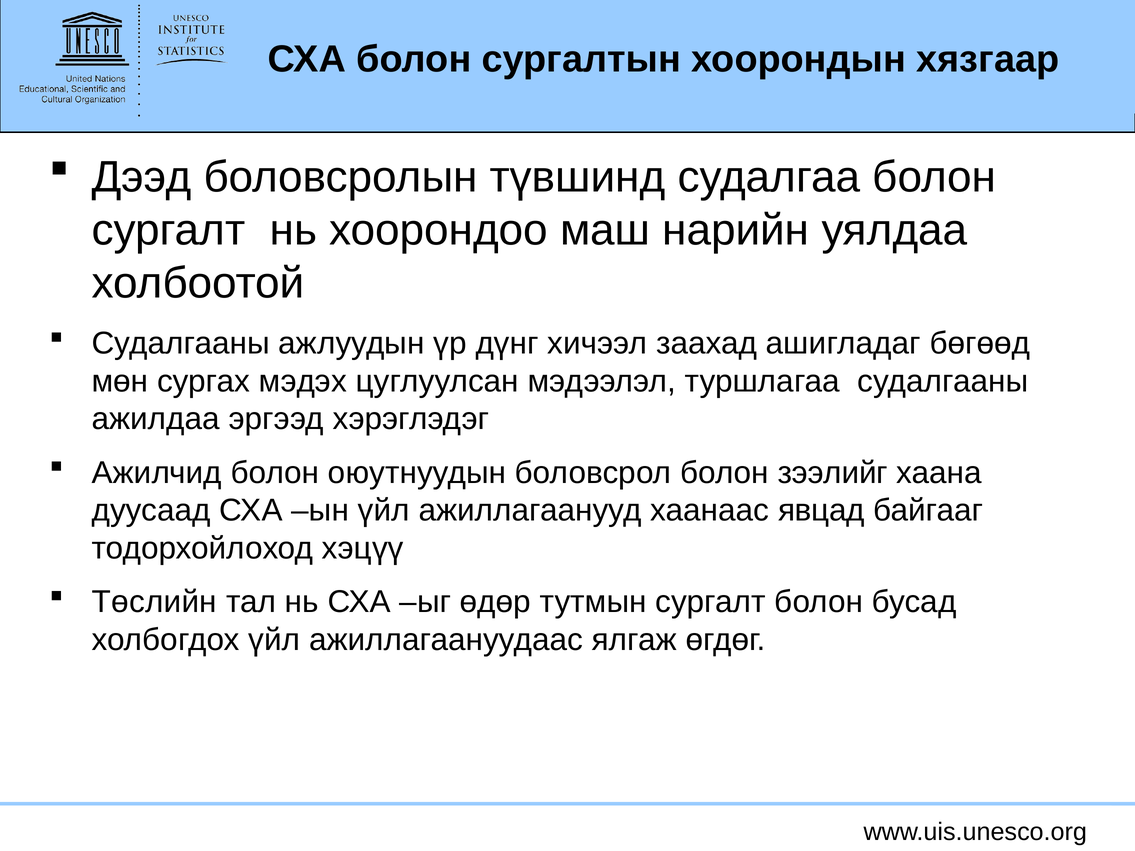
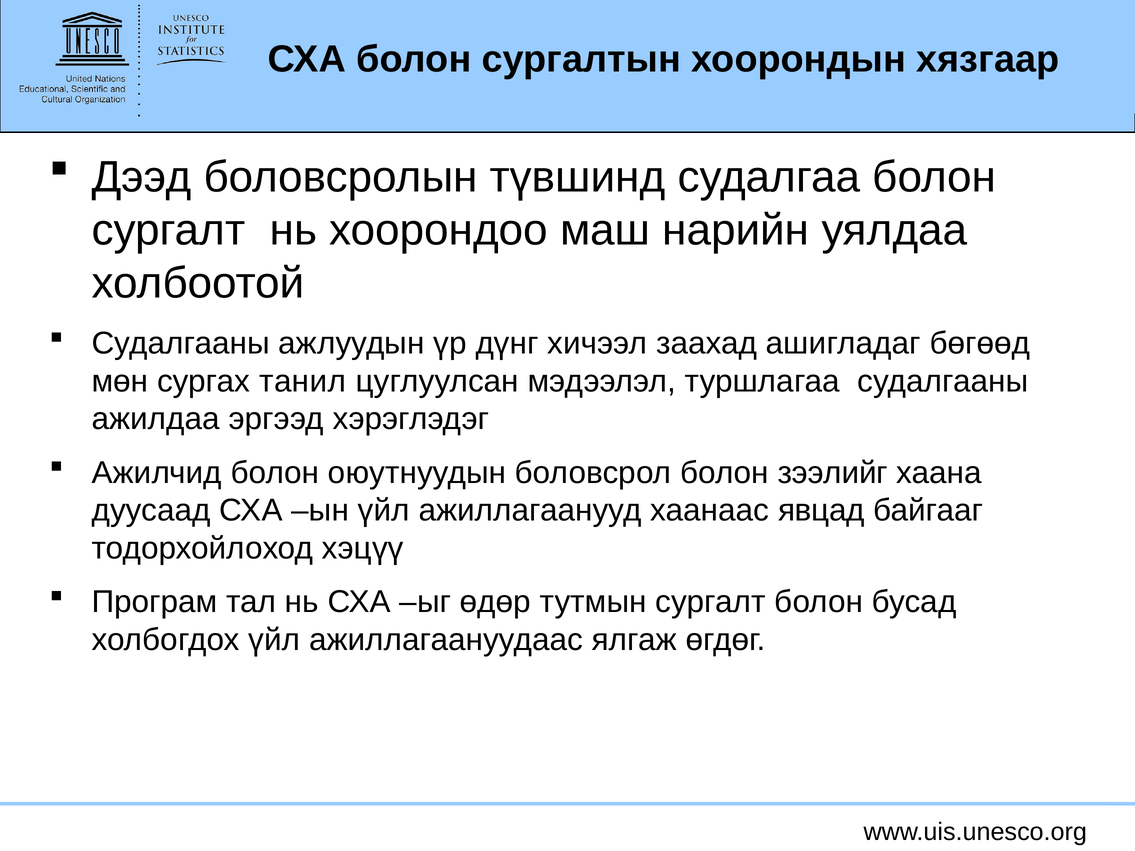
мэдэх: мэдэх -> танил
Төслийн: Төслийн -> Програм
